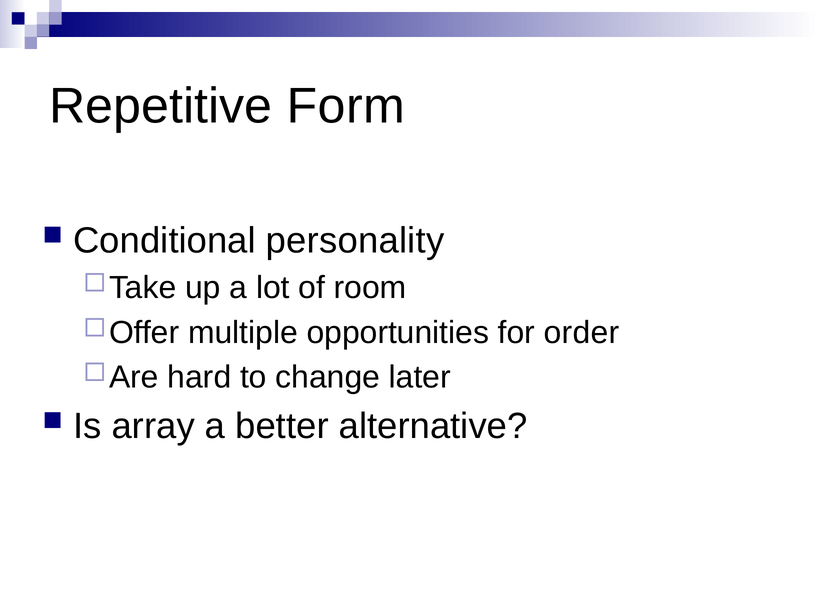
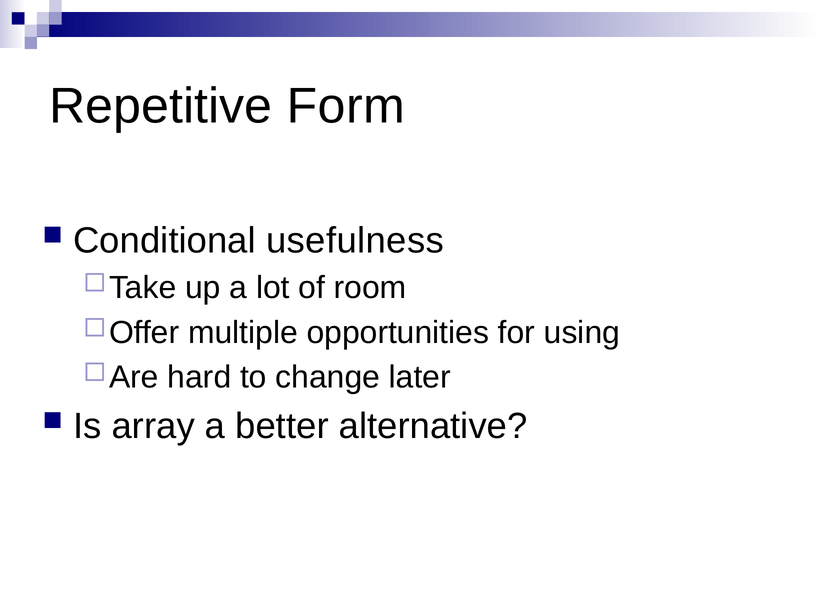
personality: personality -> usefulness
order: order -> using
